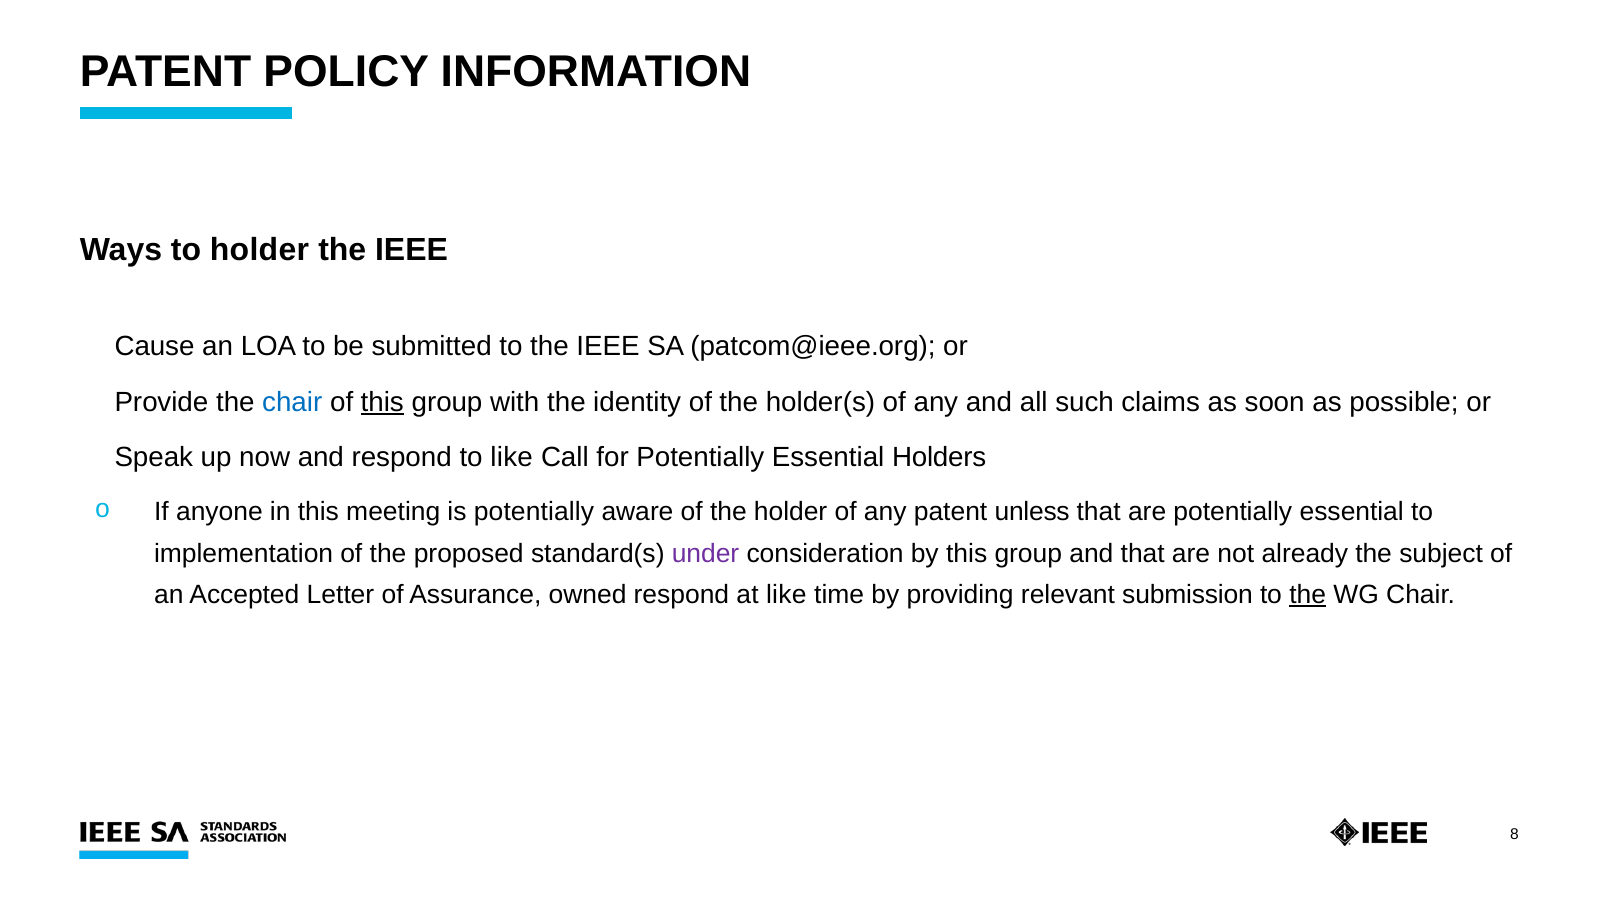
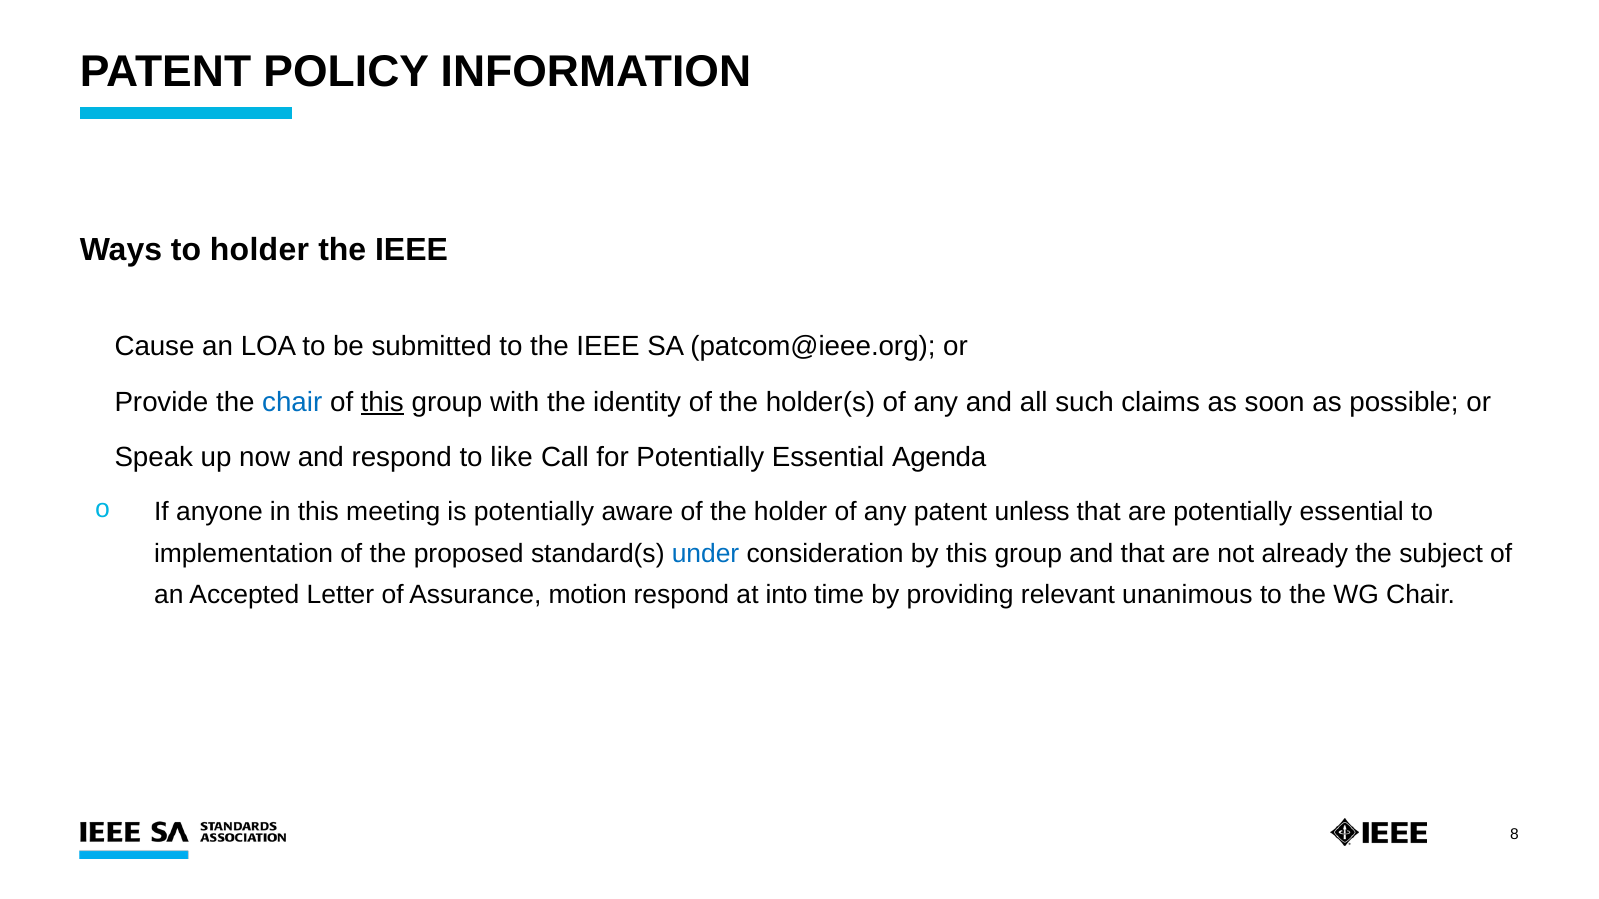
Holders: Holders -> Agenda
under colour: purple -> blue
owned: owned -> motion
at like: like -> into
submission: submission -> unanimous
the at (1308, 595) underline: present -> none
